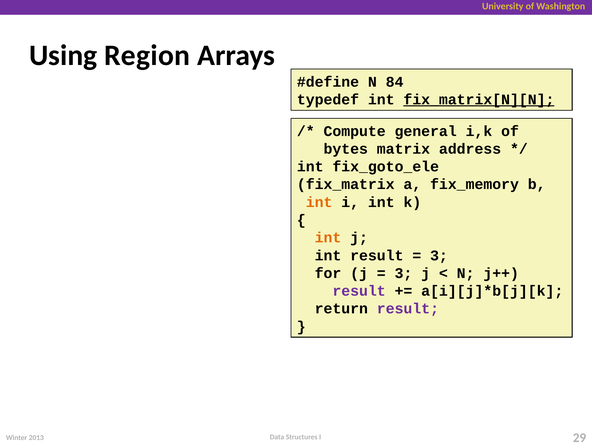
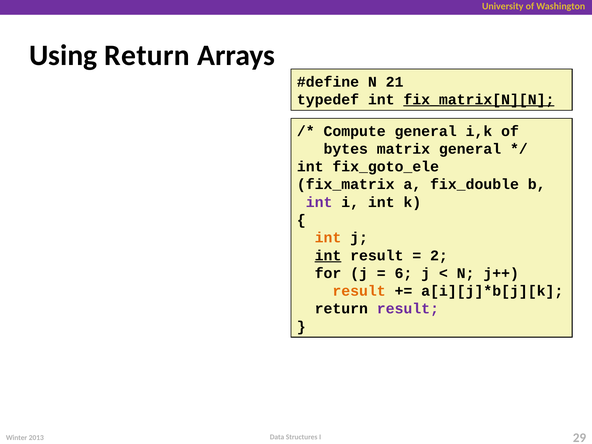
Using Region: Region -> Return
84: 84 -> 21
matrix address: address -> general
fix_memory: fix_memory -> fix_double
int at (319, 202) colour: orange -> purple
int at (328, 255) underline: none -> present
3 at (439, 255): 3 -> 2
3 at (403, 273): 3 -> 6
result at (359, 291) colour: purple -> orange
